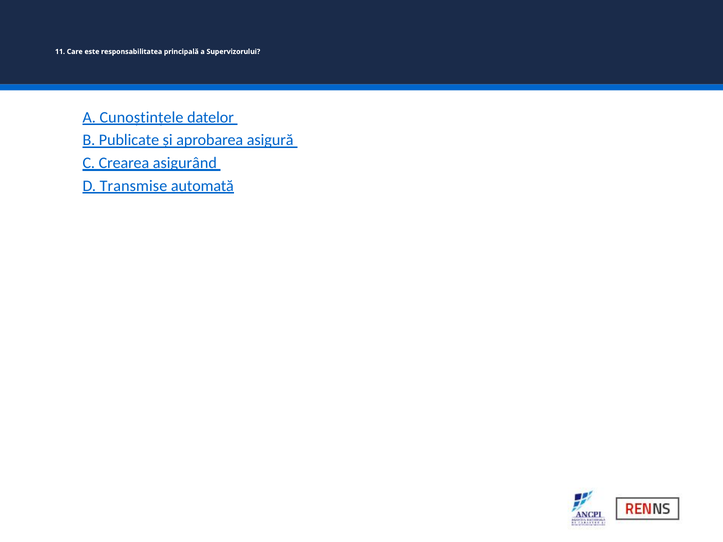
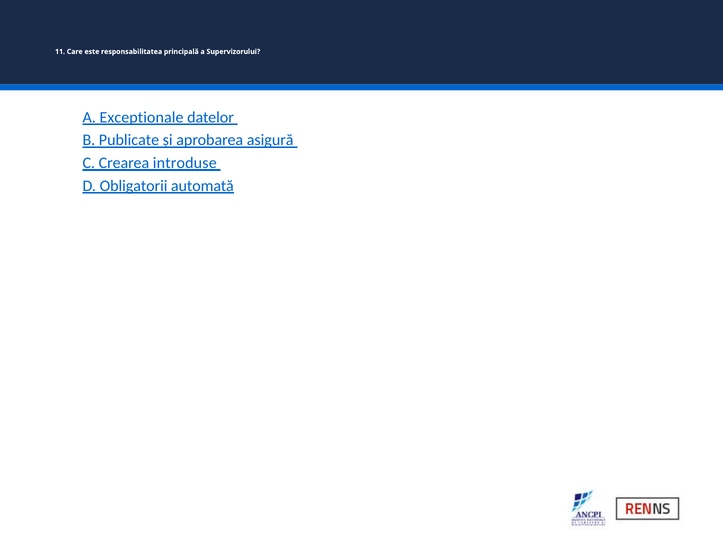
Cunoștințele: Cunoștințele -> Exceptionale
asigurând: asigurând -> introduse
Transmise: Transmise -> Obligatorii
